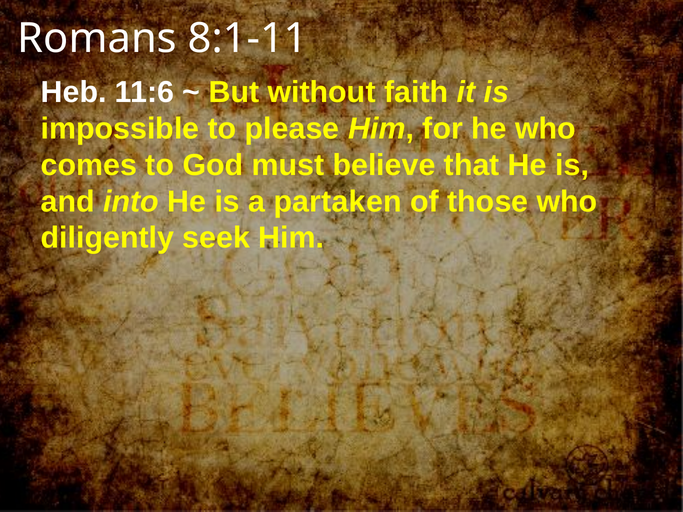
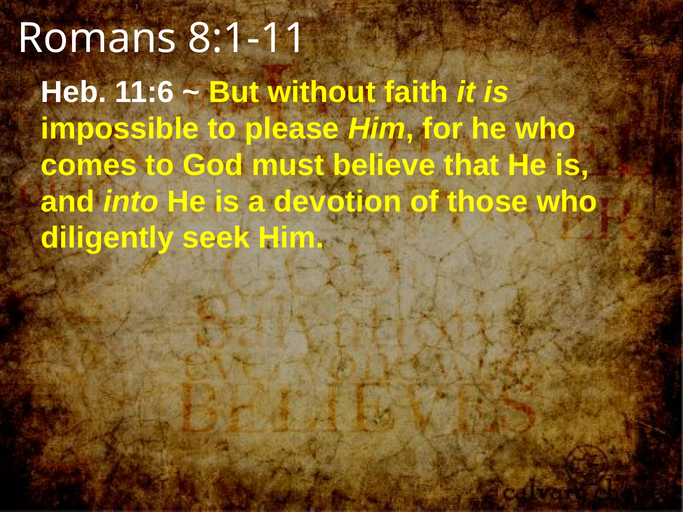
partaken: partaken -> devotion
